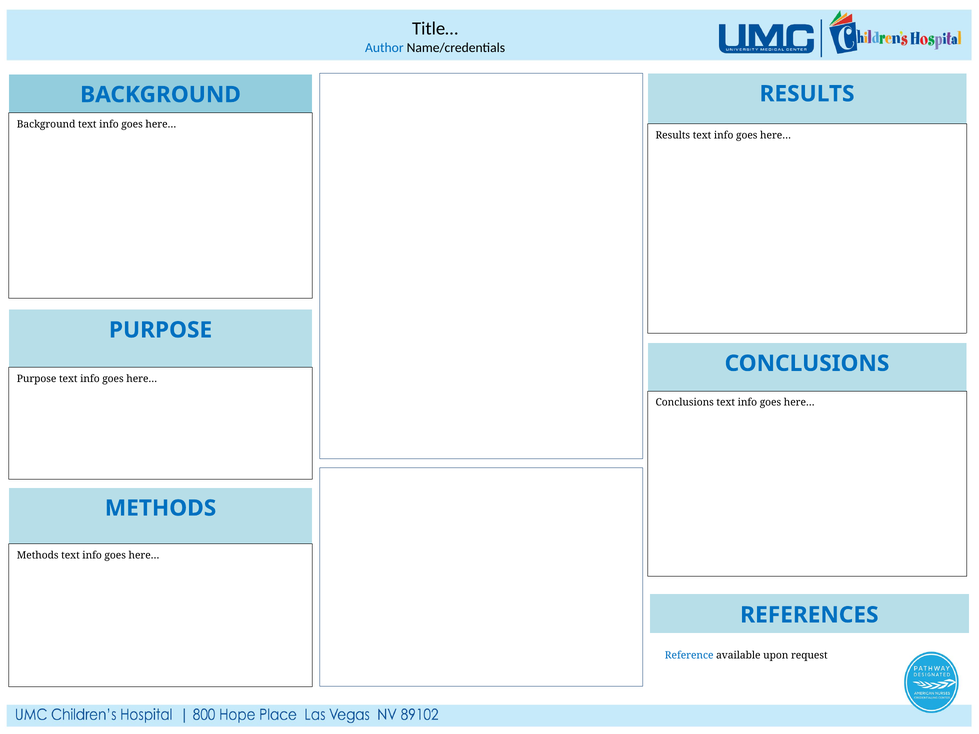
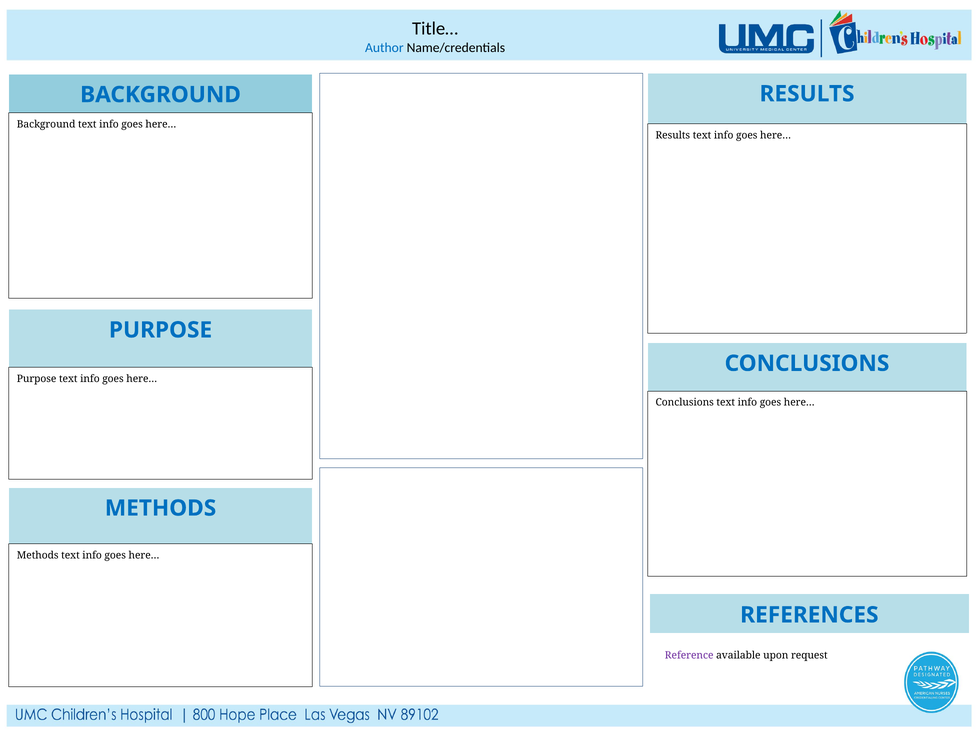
Reference colour: blue -> purple
